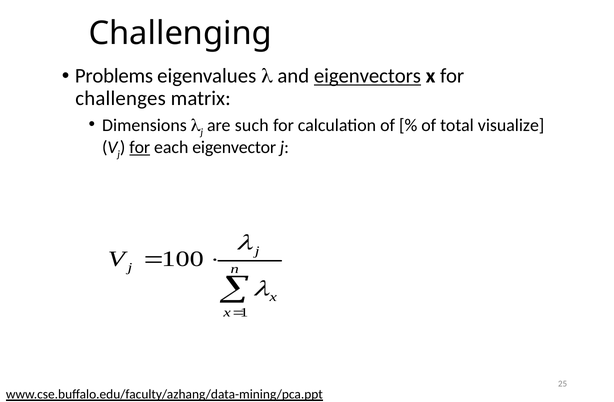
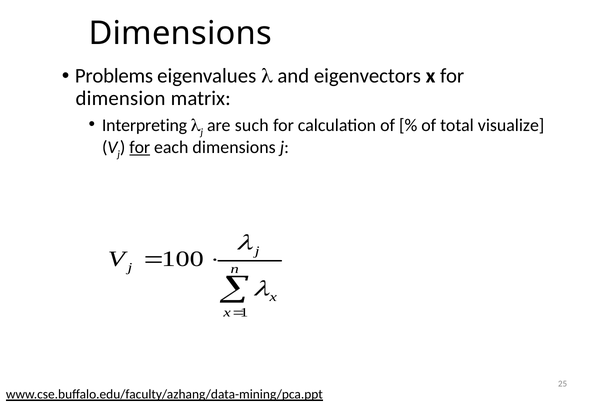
Challenging at (180, 33): Challenging -> Dimensions
eigenvectors underline: present -> none
challenges: challenges -> dimension
Dimensions: Dimensions -> Interpreting
each eigenvector: eigenvector -> dimensions
